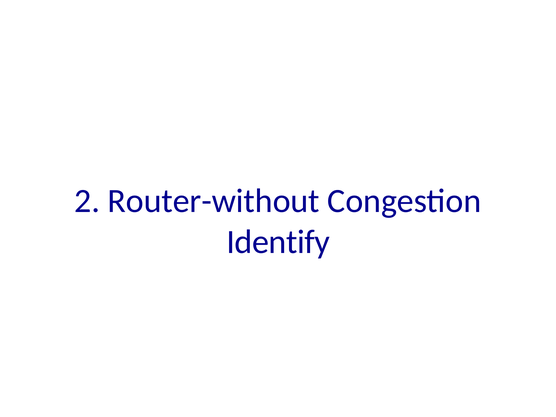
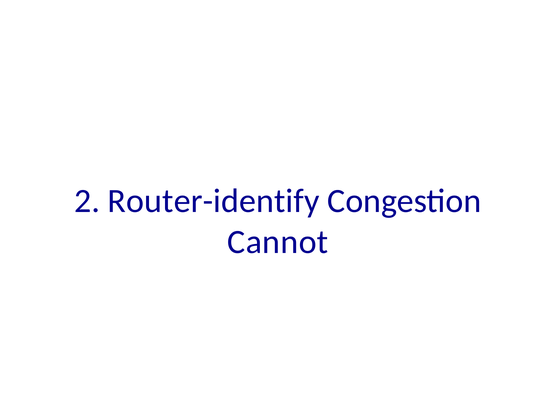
Router-without: Router-without -> Router-identify
Identify: Identify -> Cannot
